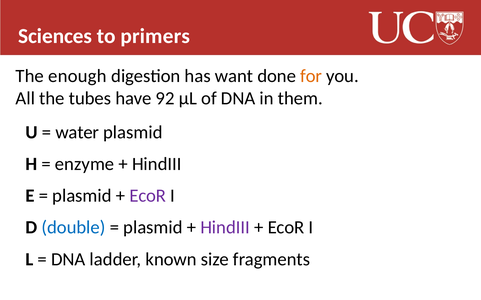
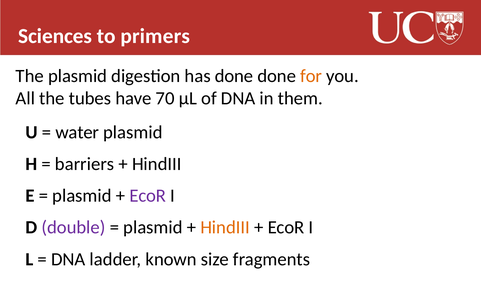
The enough: enough -> plasmid
has want: want -> done
92: 92 -> 70
enzyme: enzyme -> barriers
double colour: blue -> purple
HindIII at (225, 228) colour: purple -> orange
